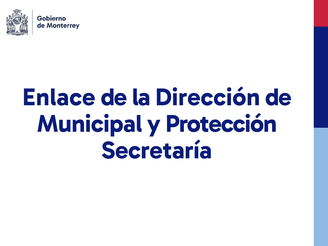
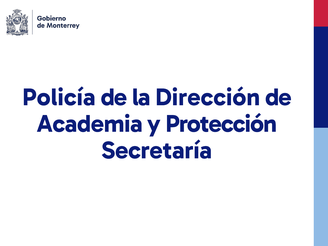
Enlace: Enlace -> Policía
Municipal: Municipal -> Academia
